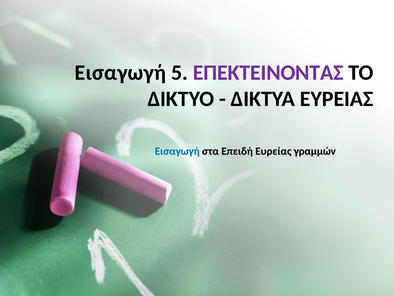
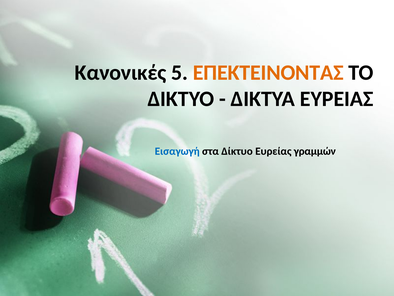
Εισαγωγή at (120, 72): Εισαγωγή -> Κανονικές
ΕΠΕΚΤΕΙΝΟΝΤΑΣ colour: purple -> orange
Επειδή: Επειδή -> Δίκτυο
